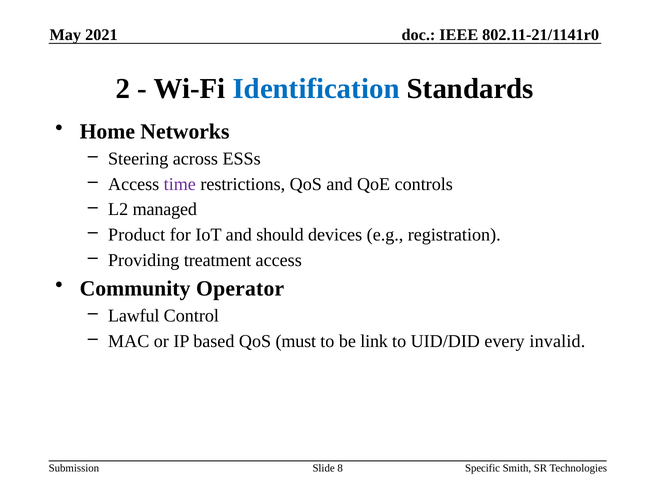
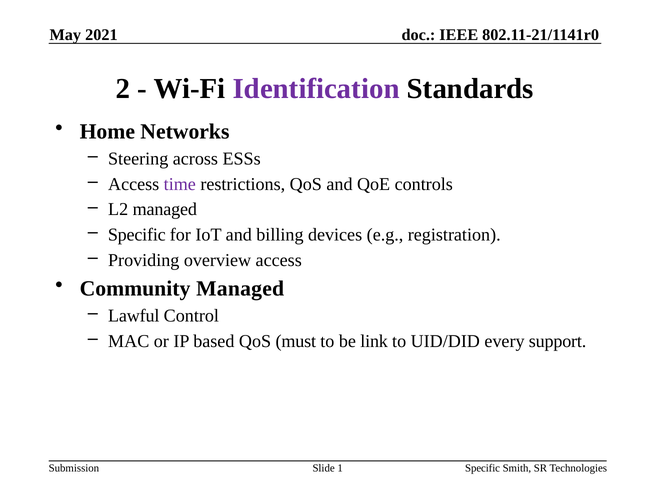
Identification colour: blue -> purple
Product at (137, 235): Product -> Specific
should: should -> billing
treatment: treatment -> overview
Community Operator: Operator -> Managed
invalid: invalid -> support
8: 8 -> 1
